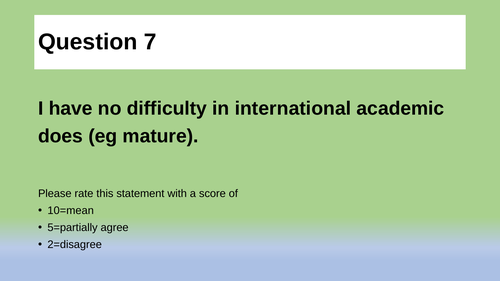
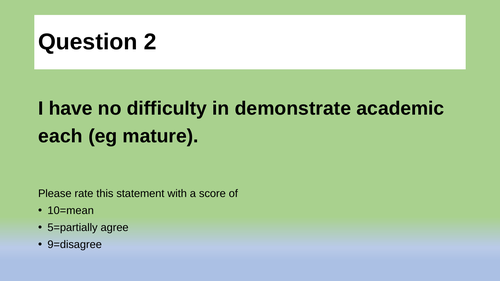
7: 7 -> 2
international: international -> demonstrate
does: does -> each
2=disagree: 2=disagree -> 9=disagree
